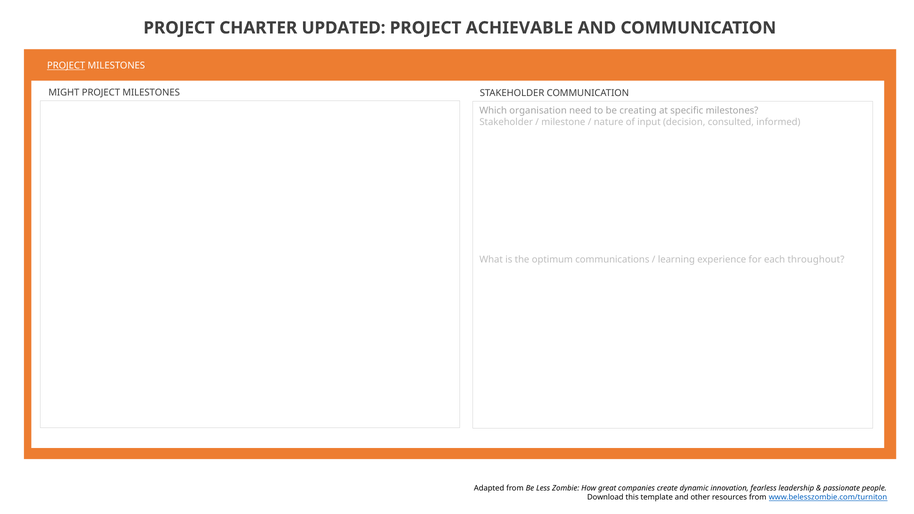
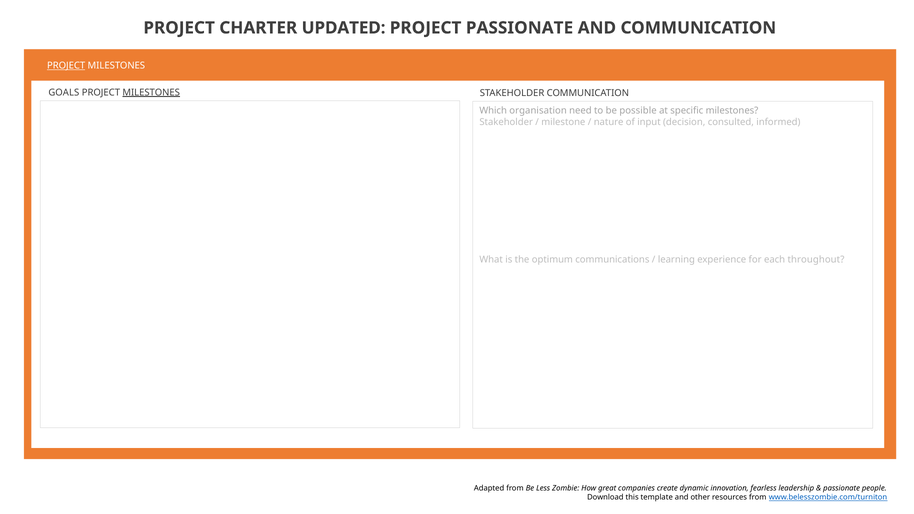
PROJECT ACHIEVABLE: ACHIEVABLE -> PASSIONATE
MIGHT: MIGHT -> GOALS
MILESTONES at (151, 92) underline: none -> present
creating: creating -> possible
